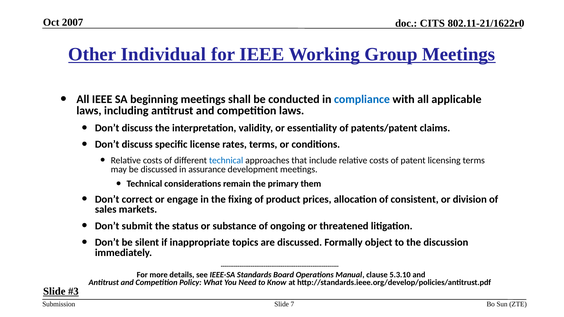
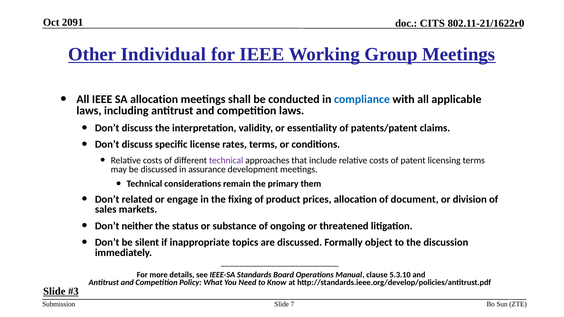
2007: 2007 -> 2091
SA beginning: beginning -> allocation
technical at (226, 160) colour: blue -> purple
correct: correct -> related
consistent: consistent -> document
submit: submit -> neither
